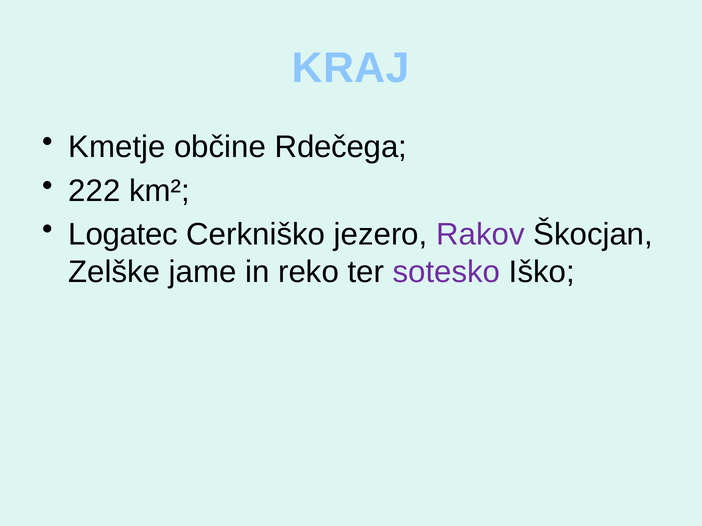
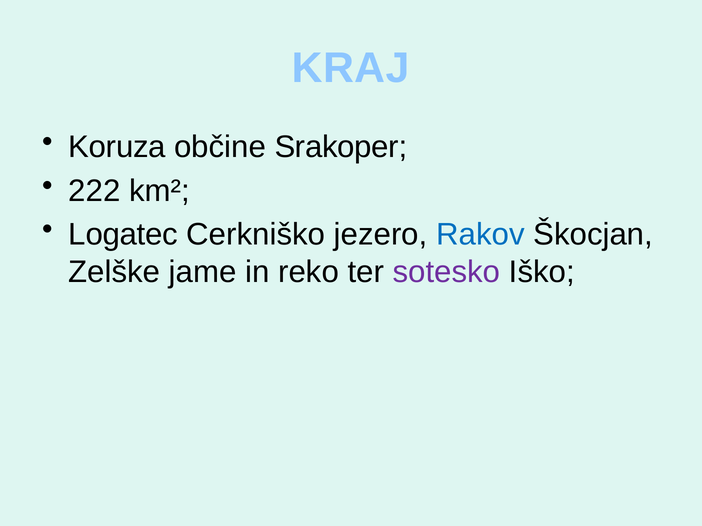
Kmetje: Kmetje -> Koruza
Rdečega: Rdečega -> Srakoper
Rakov colour: purple -> blue
